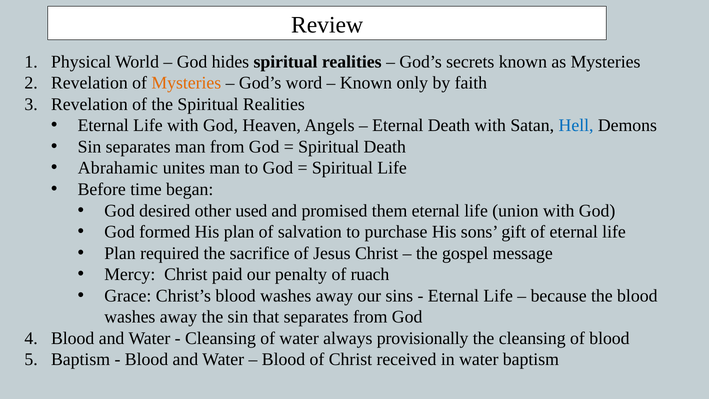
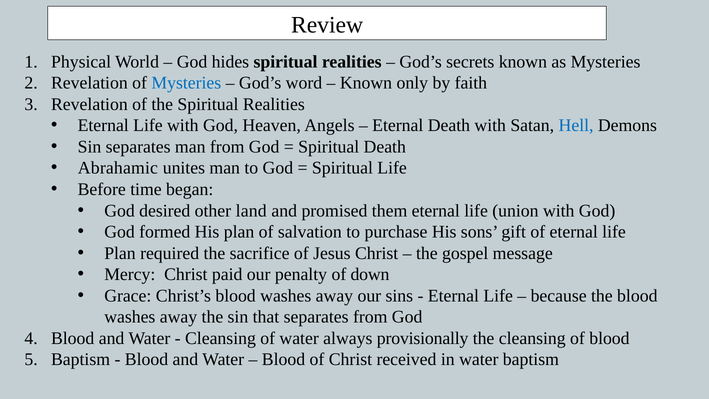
Mysteries at (186, 83) colour: orange -> blue
used: used -> land
ruach: ruach -> down
